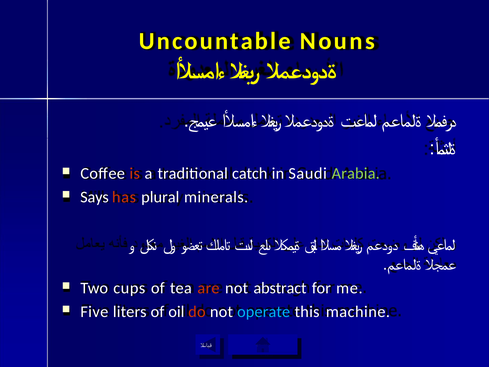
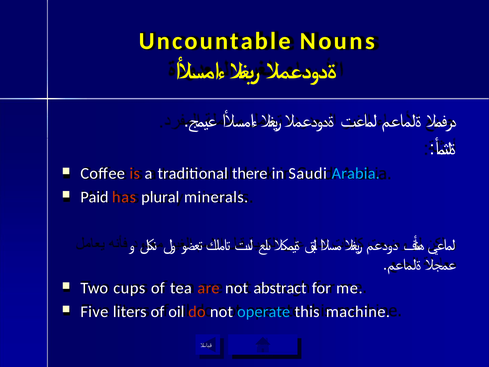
catch: catch -> there
Arabia colour: light green -> light blue
Says: Says -> Paid
